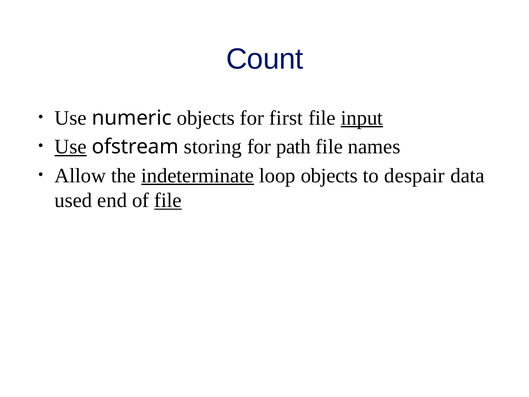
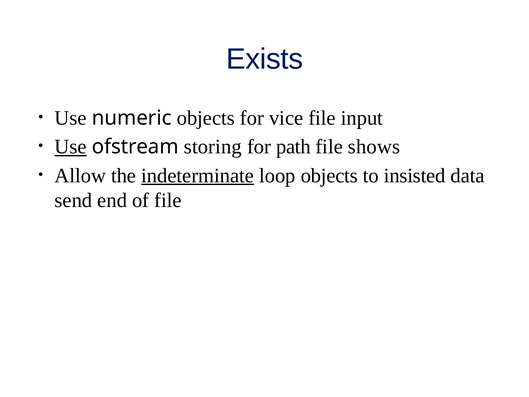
Count: Count -> Exists
first: first -> vice
input underline: present -> none
names: names -> shows
despair: despair -> insisted
used: used -> send
file at (168, 200) underline: present -> none
